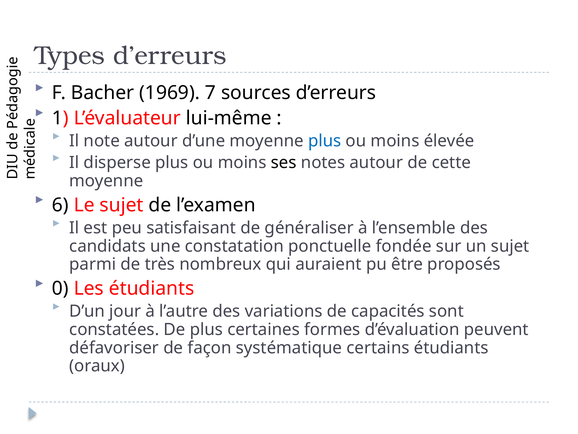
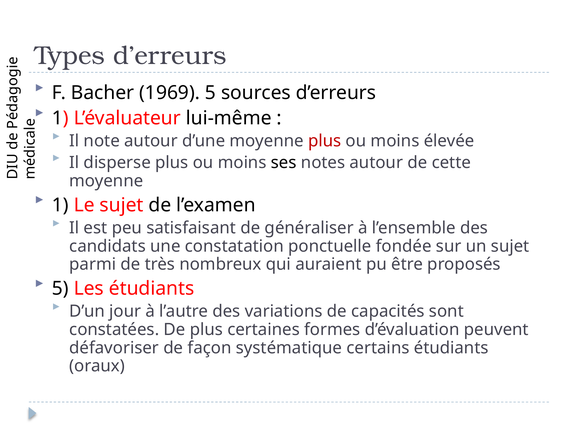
1969 7: 7 -> 5
plus at (325, 141) colour: blue -> red
6 at (60, 205): 6 -> 1
0 at (60, 288): 0 -> 5
